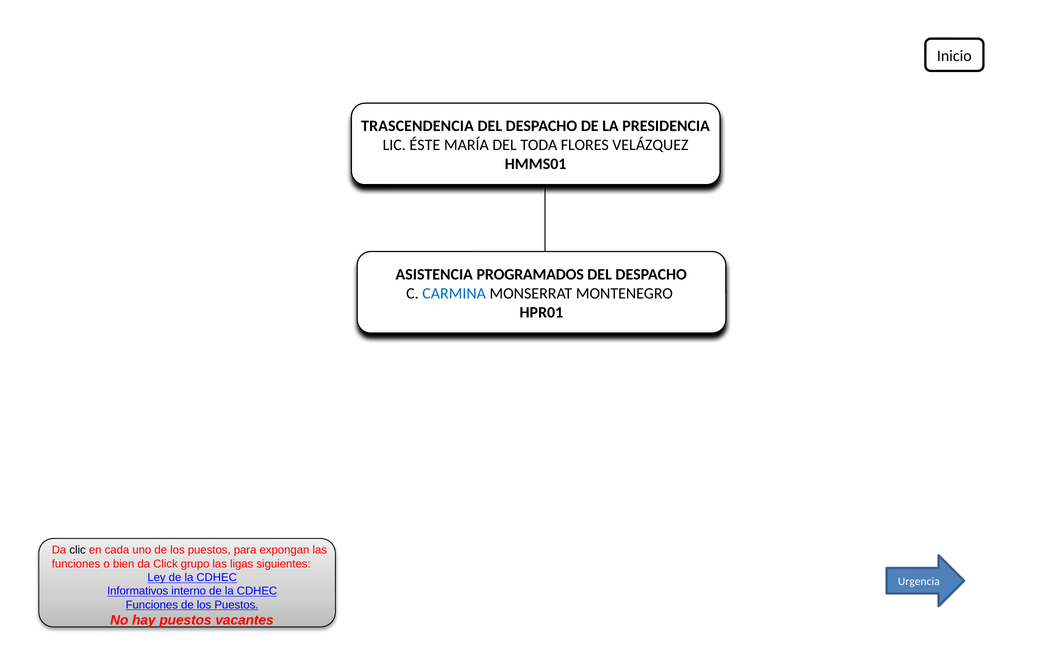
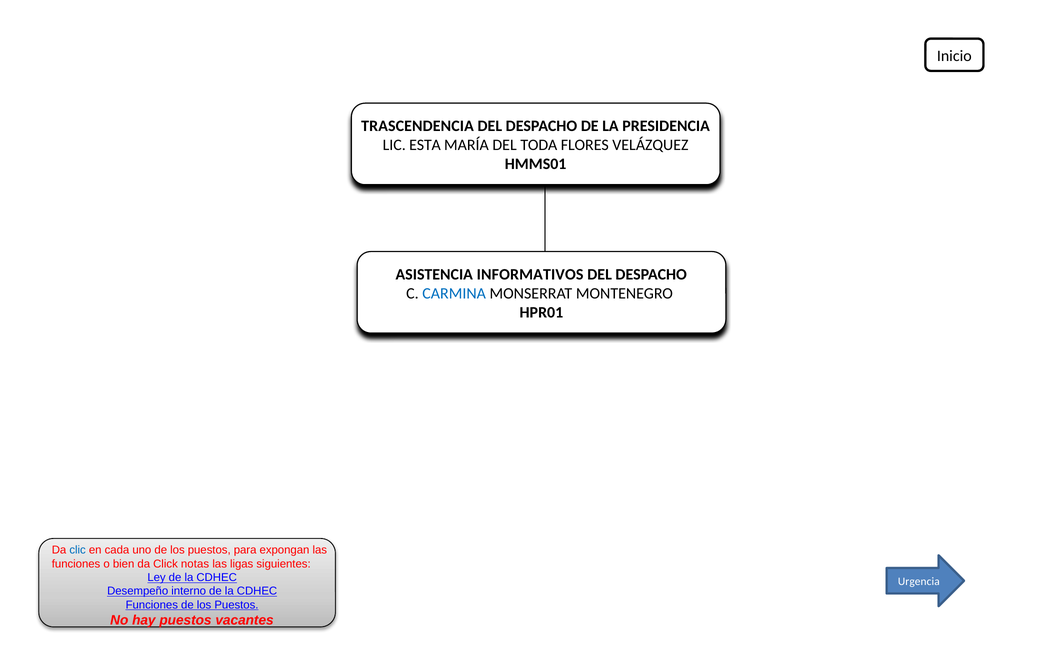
ÉSTE: ÉSTE -> ESTA
PROGRAMADOS: PROGRAMADOS -> INFORMATIVOS
clic colour: black -> blue
grupo: grupo -> notas
Informativos: Informativos -> Desempeño
